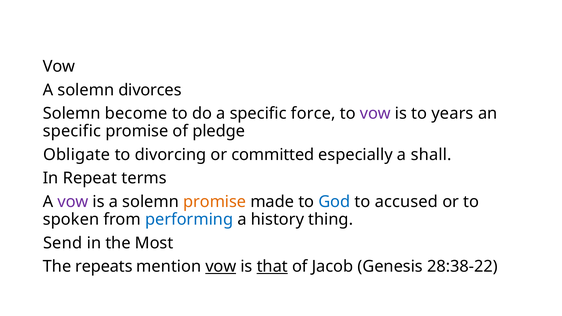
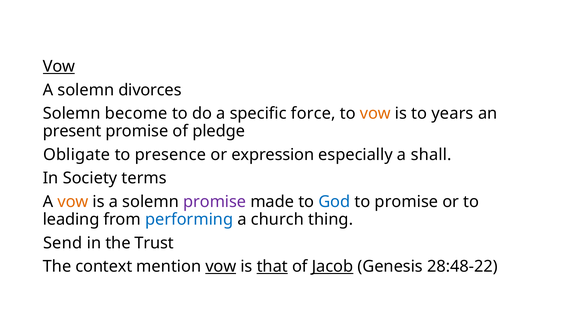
Vow at (59, 67) underline: none -> present
vow at (375, 114) colour: purple -> orange
specific at (72, 131): specific -> present
divorcing: divorcing -> presence
committed: committed -> expression
Repeat: Repeat -> Society
vow at (73, 202) colour: purple -> orange
promise at (215, 202) colour: orange -> purple
to accused: accused -> promise
spoken: spoken -> leading
history: history -> church
Most: Most -> Trust
repeats: repeats -> context
Jacob underline: none -> present
28:38-22: 28:38-22 -> 28:48-22
